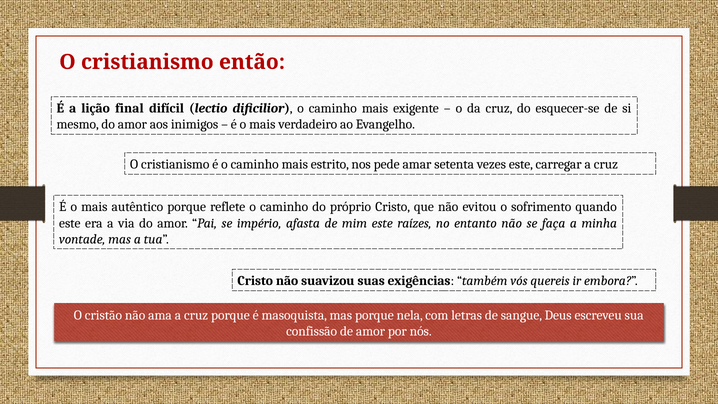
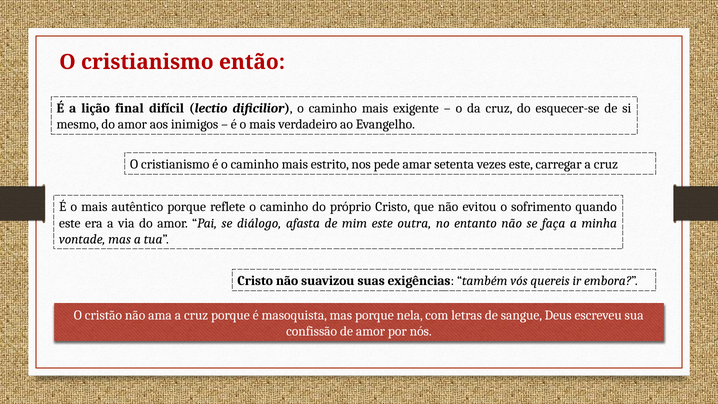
império: império -> diálogo
raízes: raízes -> outra
